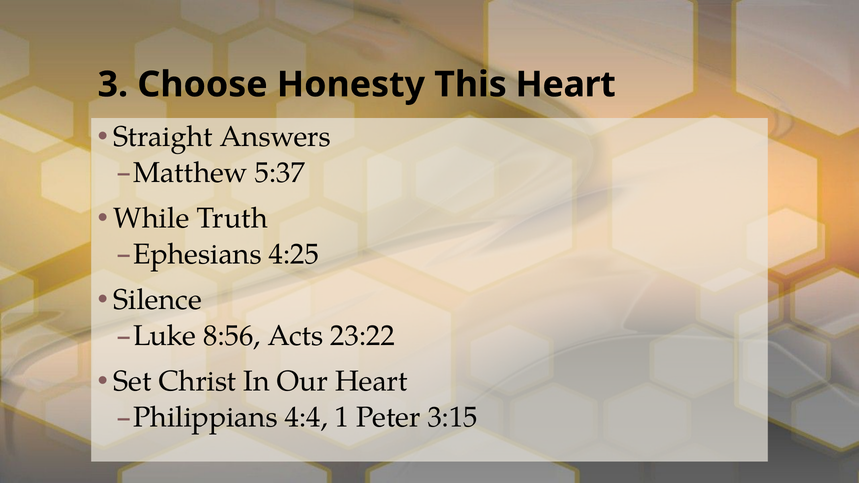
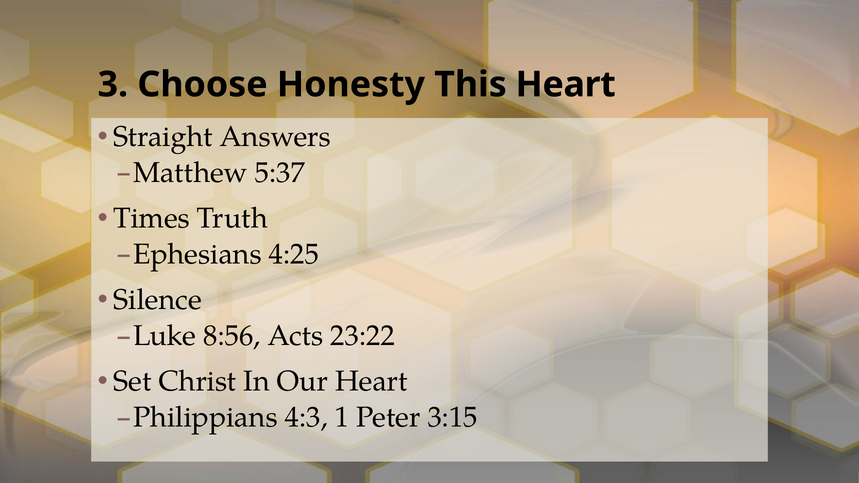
While: While -> Times
4:4: 4:4 -> 4:3
